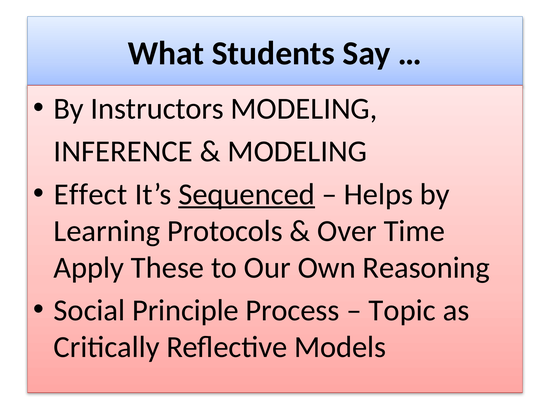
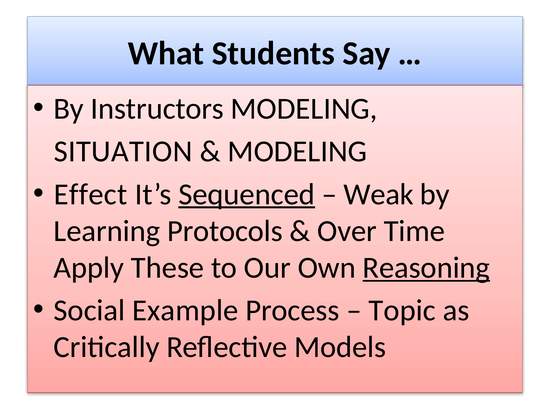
INFERENCE: INFERENCE -> SITUATION
Helps: Helps -> Weak
Reasoning underline: none -> present
Principle: Principle -> Example
